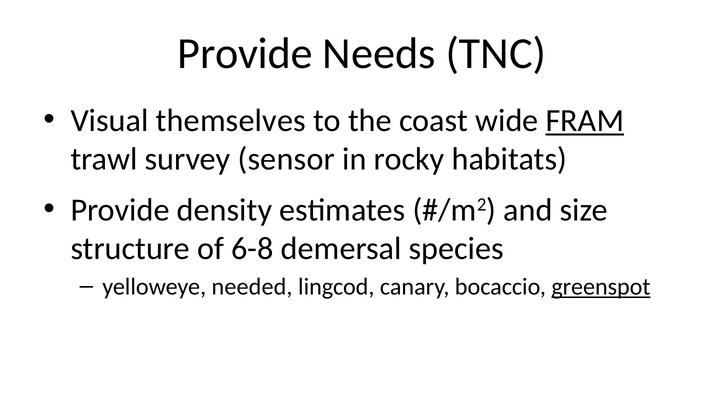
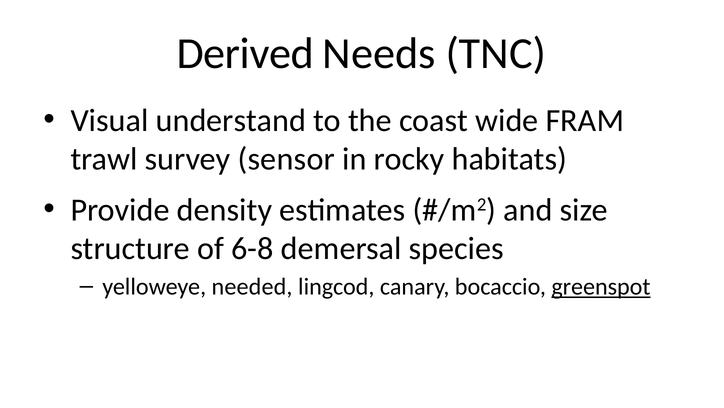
Provide at (245, 53): Provide -> Derived
themselves: themselves -> understand
FRAM underline: present -> none
